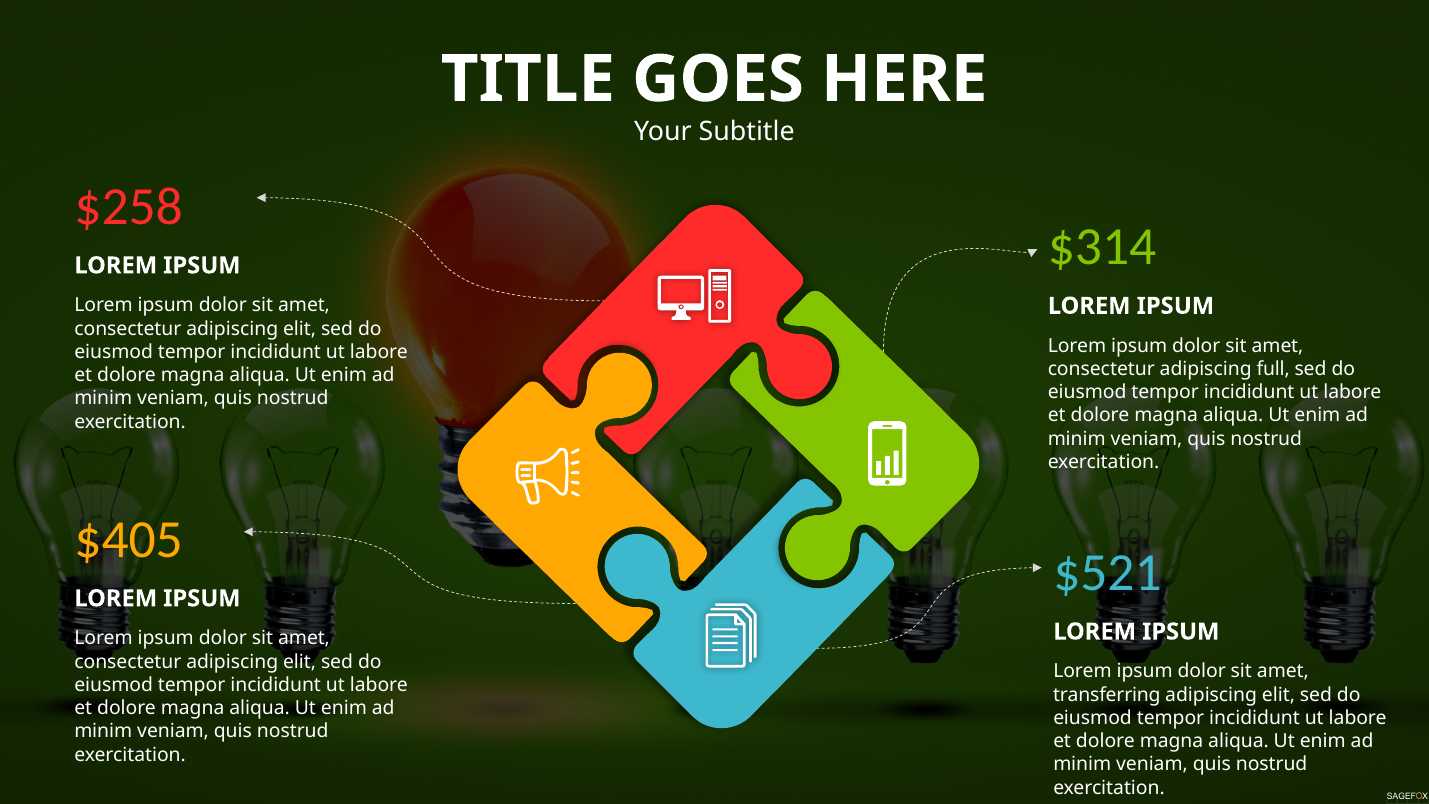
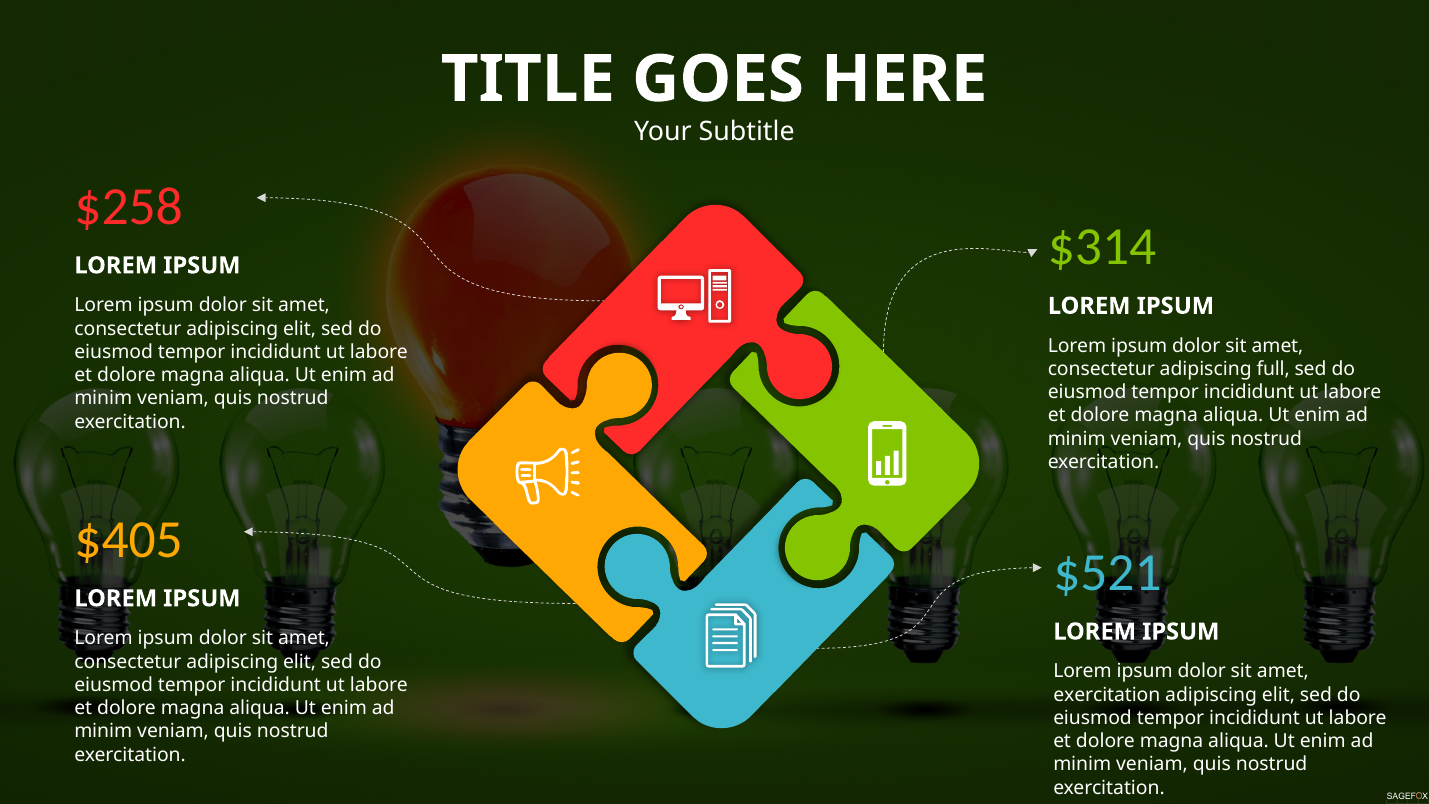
transferring at (1107, 695): transferring -> exercitation
